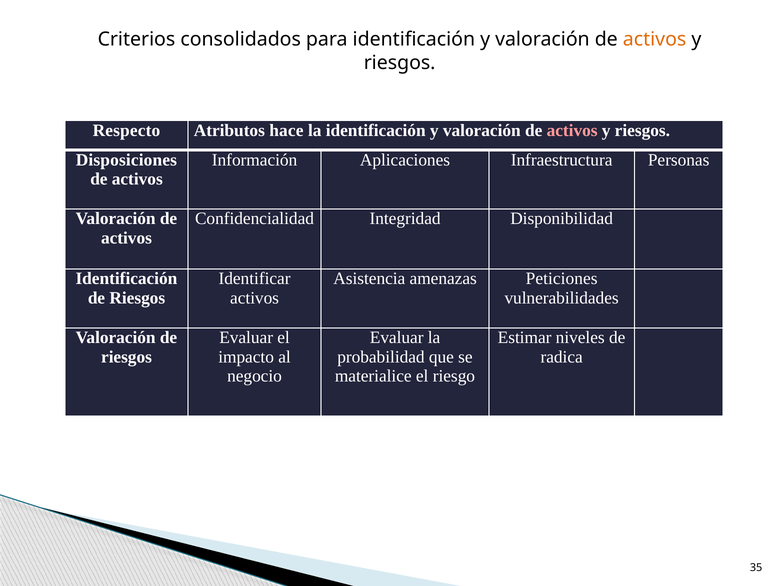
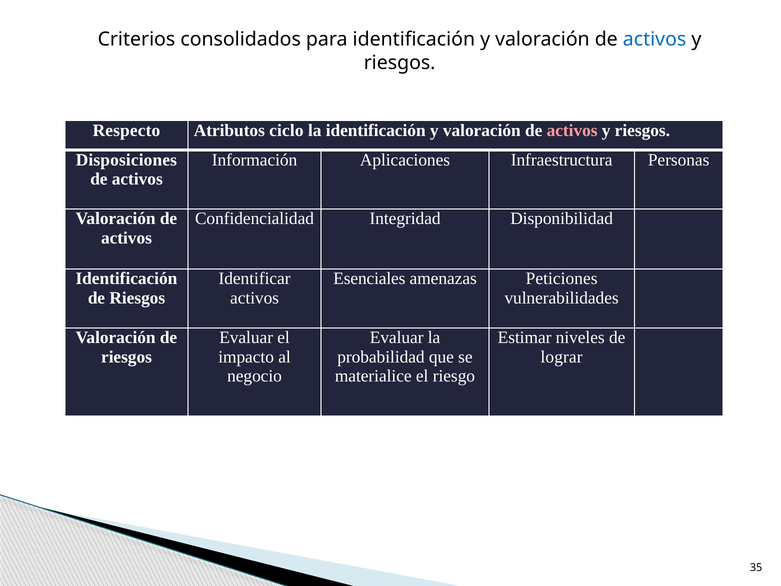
activos at (655, 39) colour: orange -> blue
hace: hace -> ciclo
Asistencia: Asistencia -> Esenciales
radica: radica -> lograr
